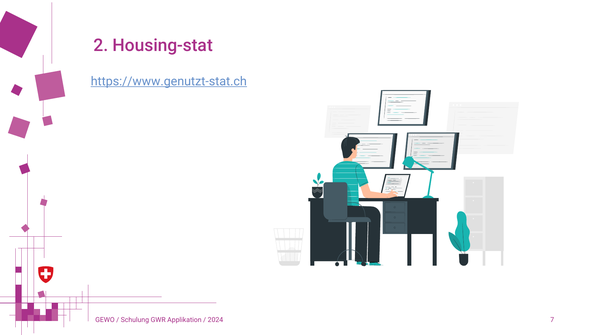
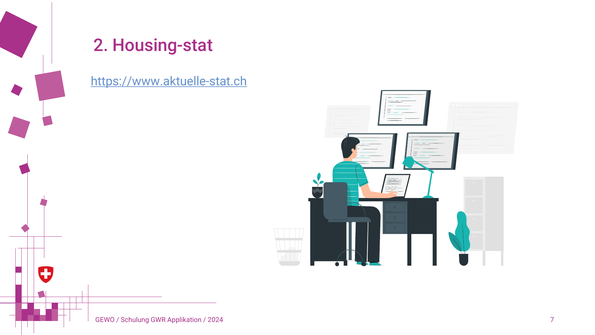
https://www.genutzt-stat.ch: https://www.genutzt-stat.ch -> https://www.aktuelle-stat.ch
